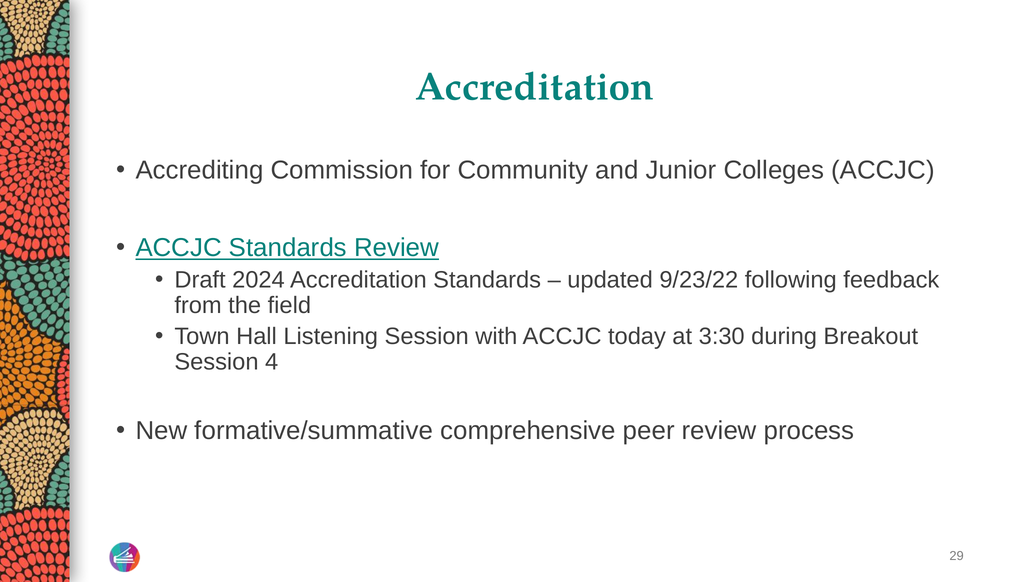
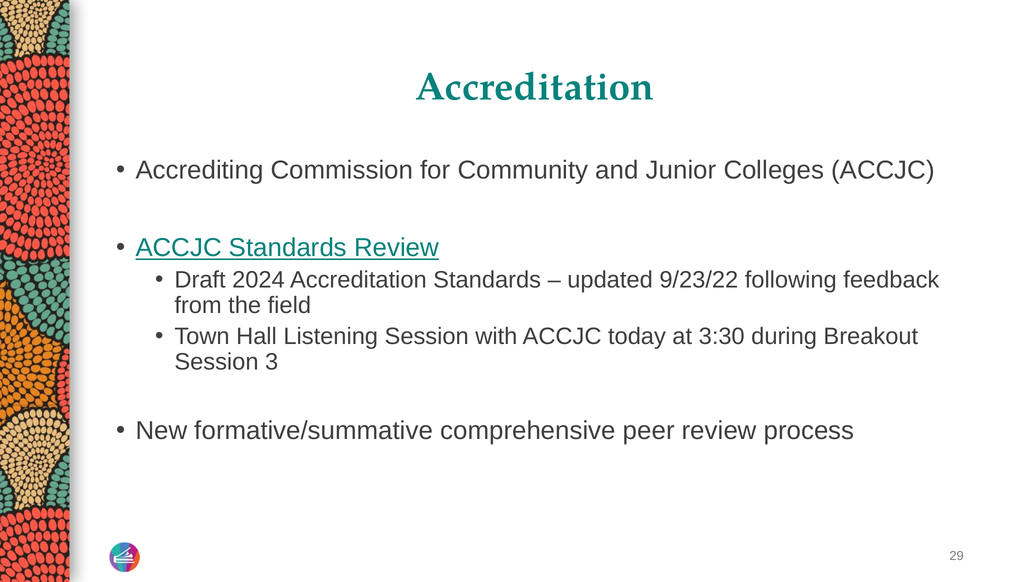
4: 4 -> 3
